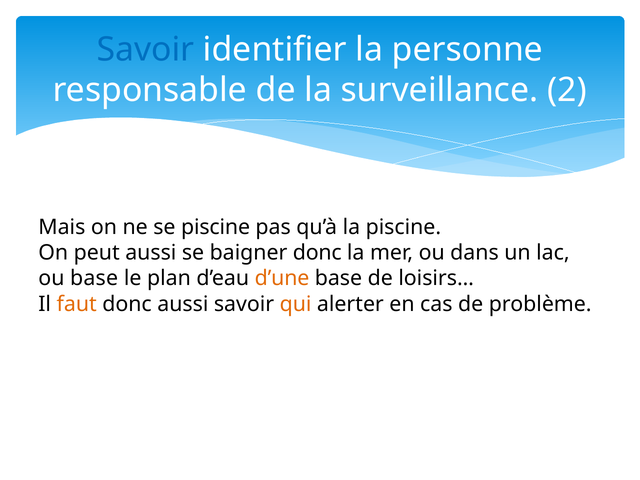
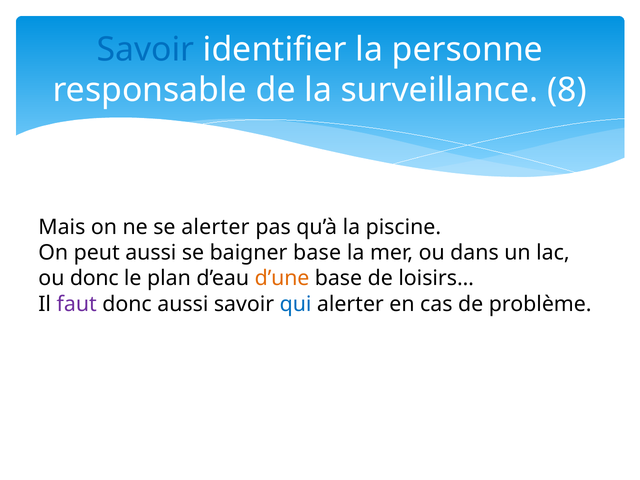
2: 2 -> 8
se piscine: piscine -> alerter
baigner donc: donc -> base
ou base: base -> donc
faut colour: orange -> purple
qui colour: orange -> blue
